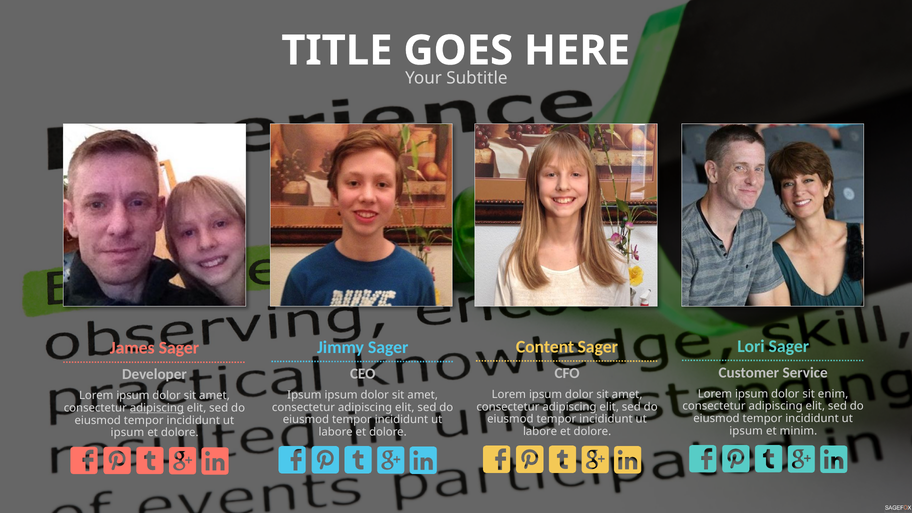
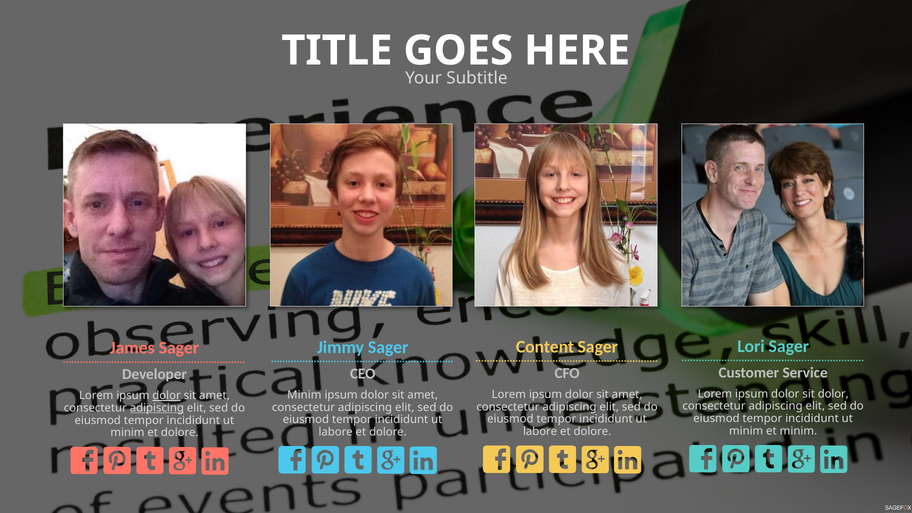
sit enim: enim -> dolor
Ipsum at (304, 395): Ipsum -> Minim
dolor at (167, 396) underline: none -> present
ipsum at (746, 431): ipsum -> minim
ipsum at (127, 433): ipsum -> minim
